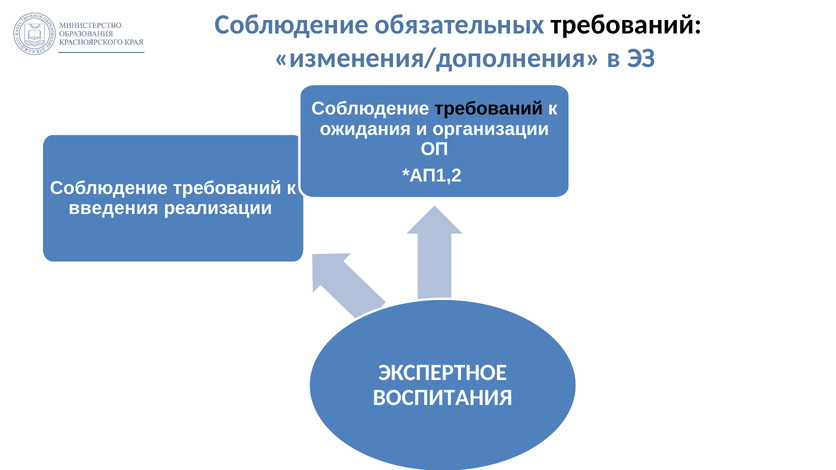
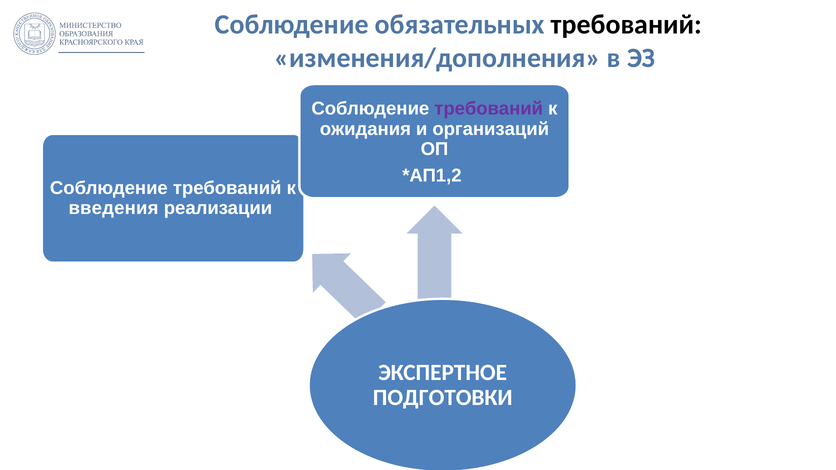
требований at (489, 109) colour: black -> purple
организации: организации -> организаций
ВОСПИТАНИЯ: ВОСПИТАНИЯ -> ПОДГОТОВКИ
